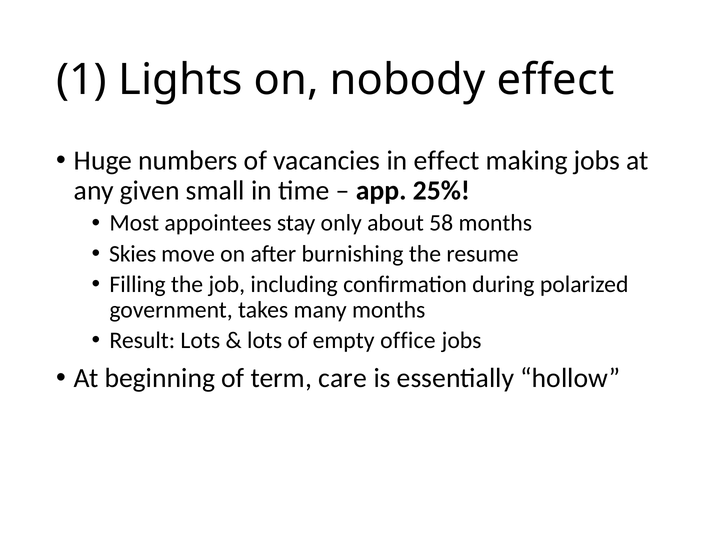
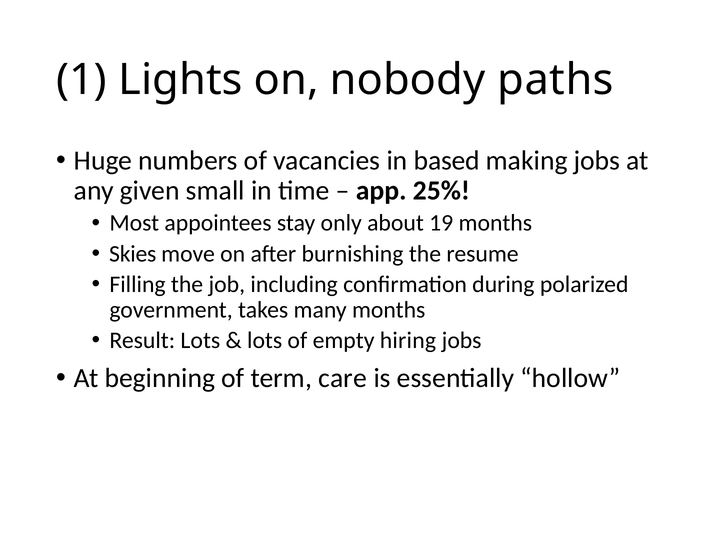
nobody effect: effect -> paths
in effect: effect -> based
58: 58 -> 19
office: office -> hiring
